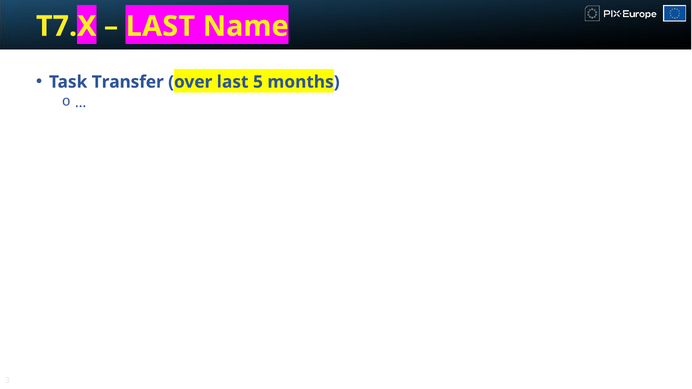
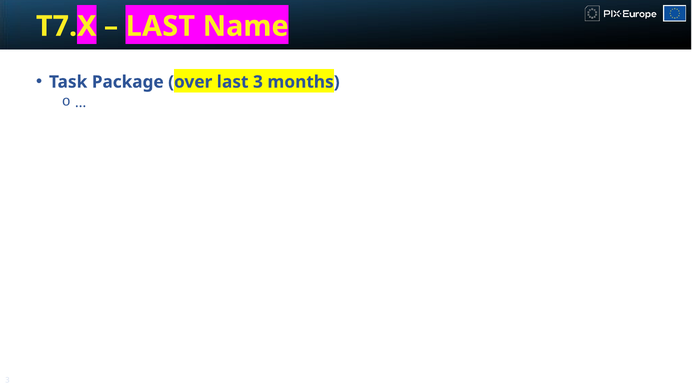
Transfer: Transfer -> Package
last 5: 5 -> 3
